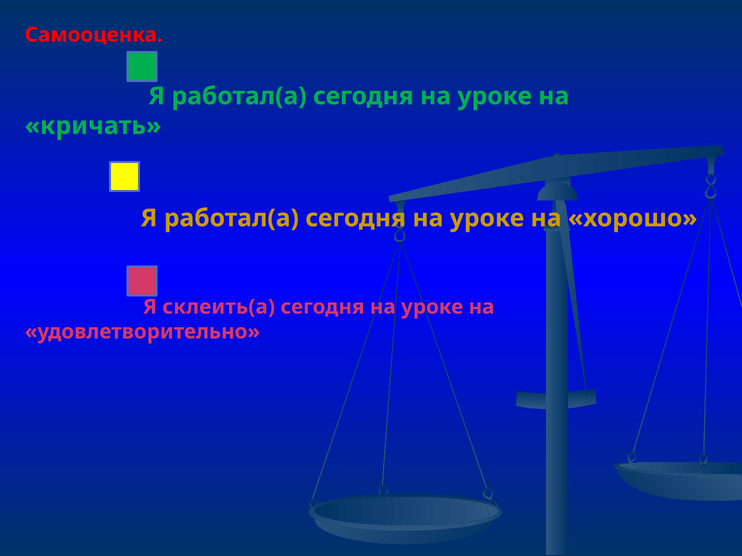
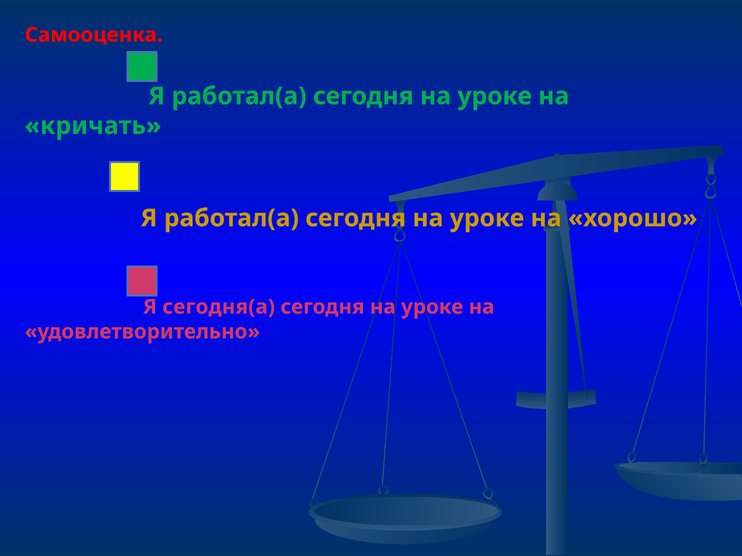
склеить(а: склеить(а -> сегодня(а
